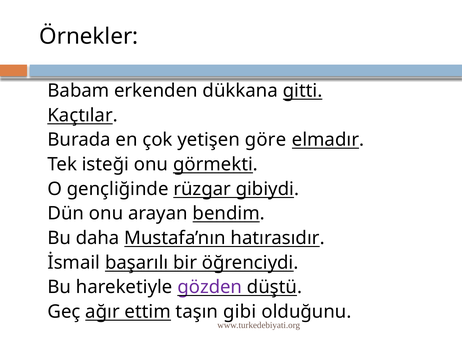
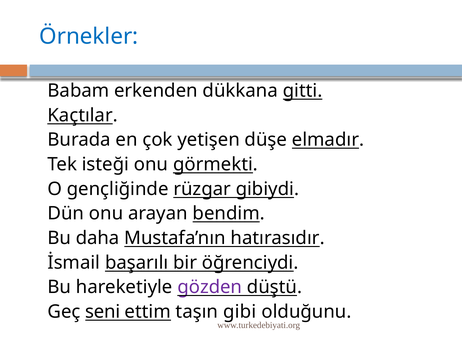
Örnekler colour: black -> blue
göre: göre -> düşe
ağır: ağır -> seni
